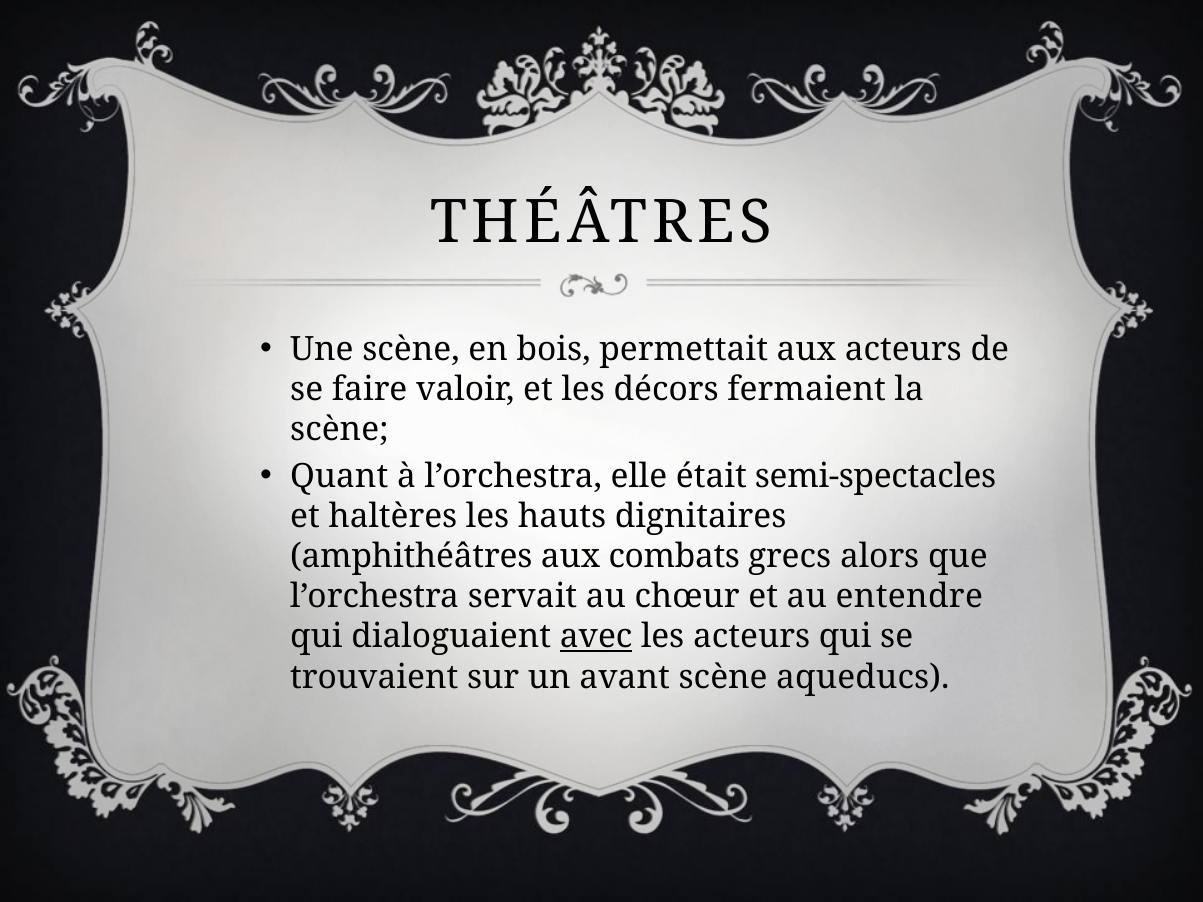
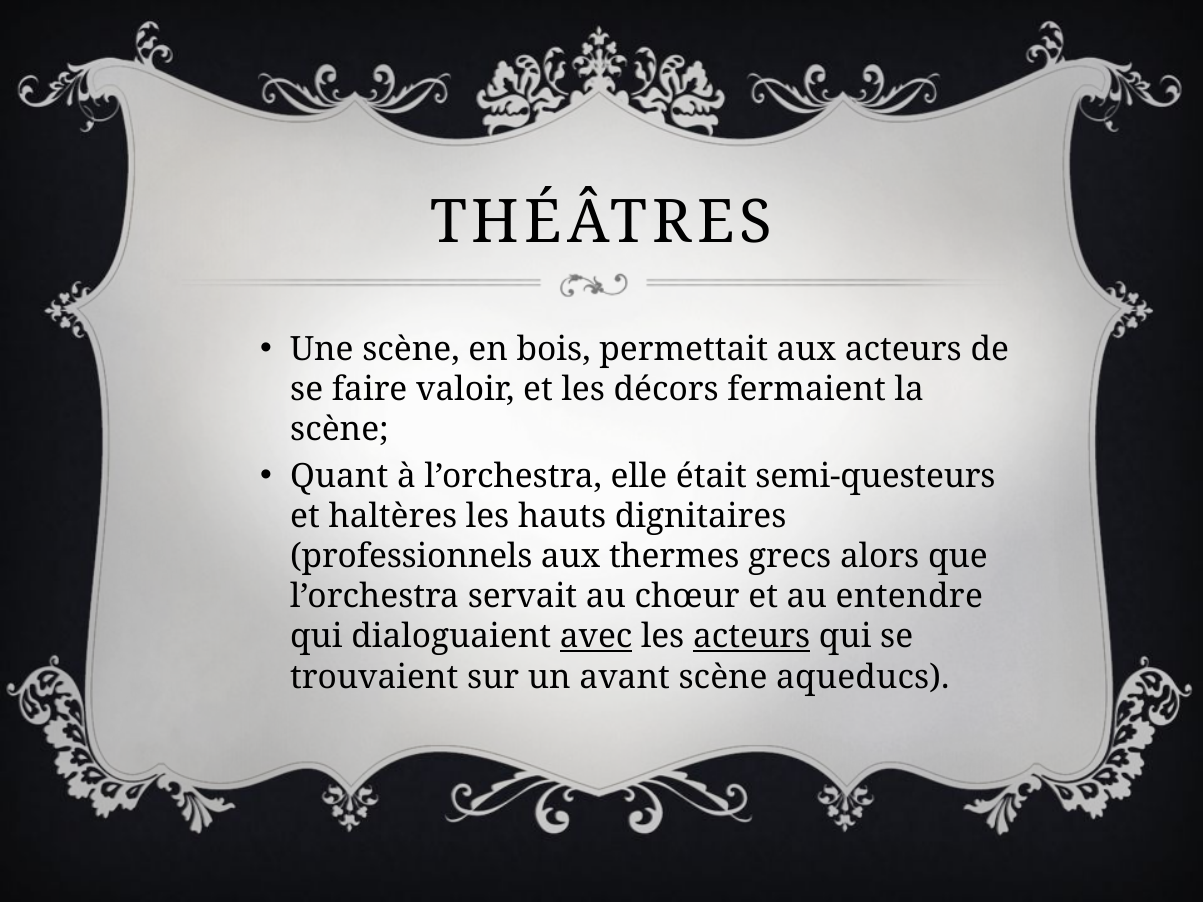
semi-spectacles: semi-spectacles -> semi-questeurs
amphithéâtres: amphithéâtres -> professionnels
combats: combats -> thermes
acteurs at (752, 637) underline: none -> present
